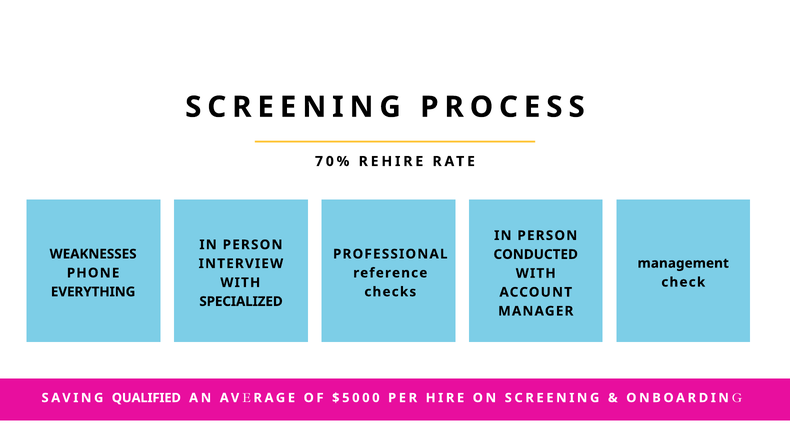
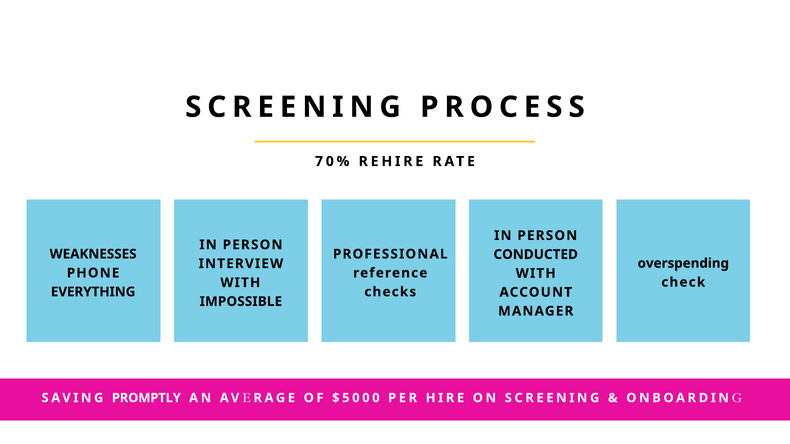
management: management -> overspending
SPECIALIZED: SPECIALIZED -> IMPOSSIBLE
QUALIFIED: QUALIFIED -> PROMPTLY
